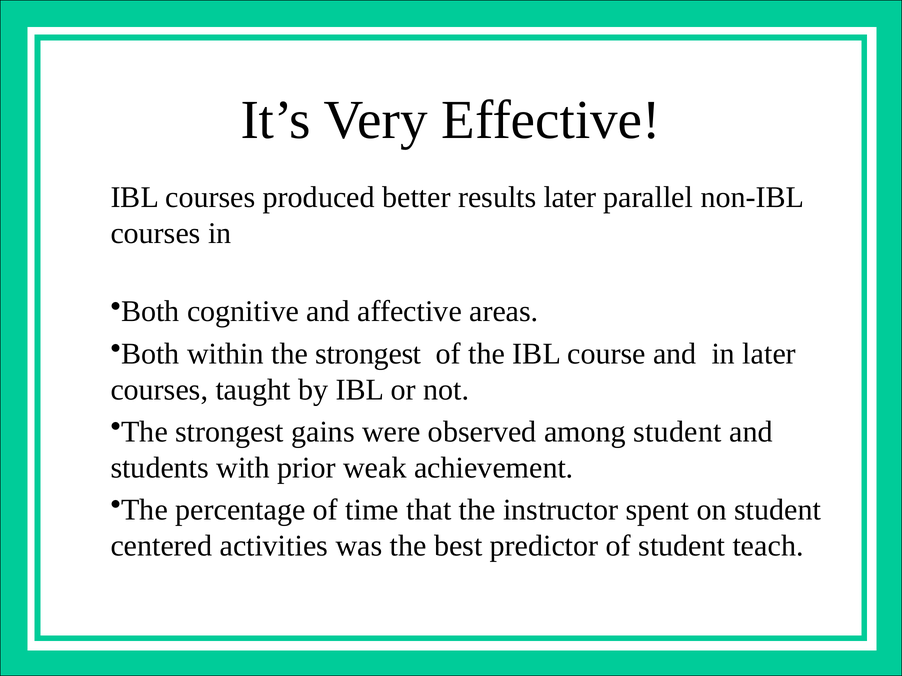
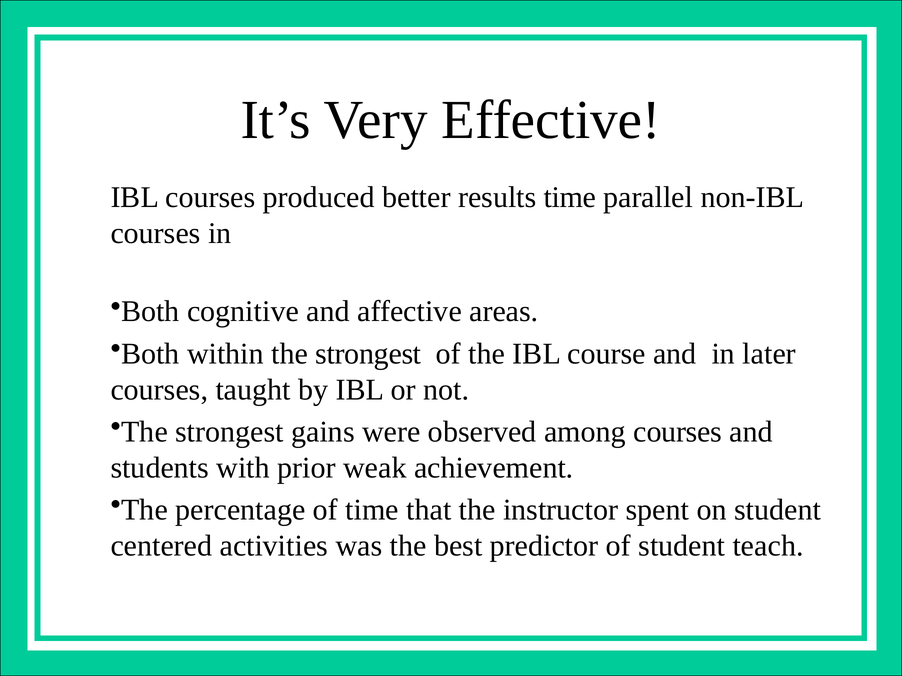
results later: later -> time
among student: student -> courses
